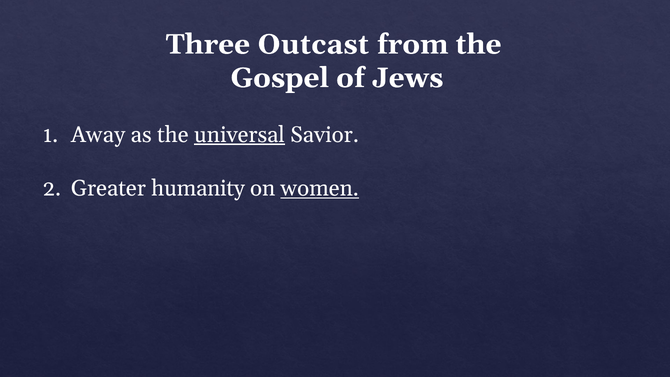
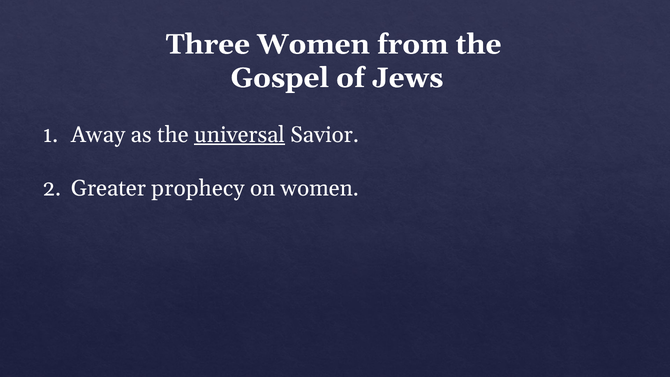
Three Outcast: Outcast -> Women
humanity: humanity -> prophecy
women at (320, 188) underline: present -> none
